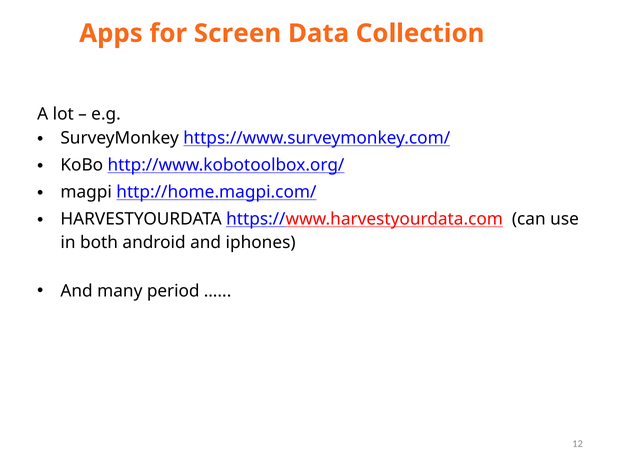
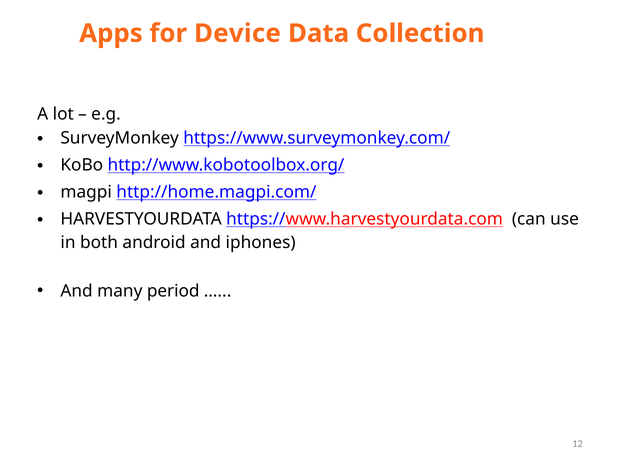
Screen: Screen -> Device
